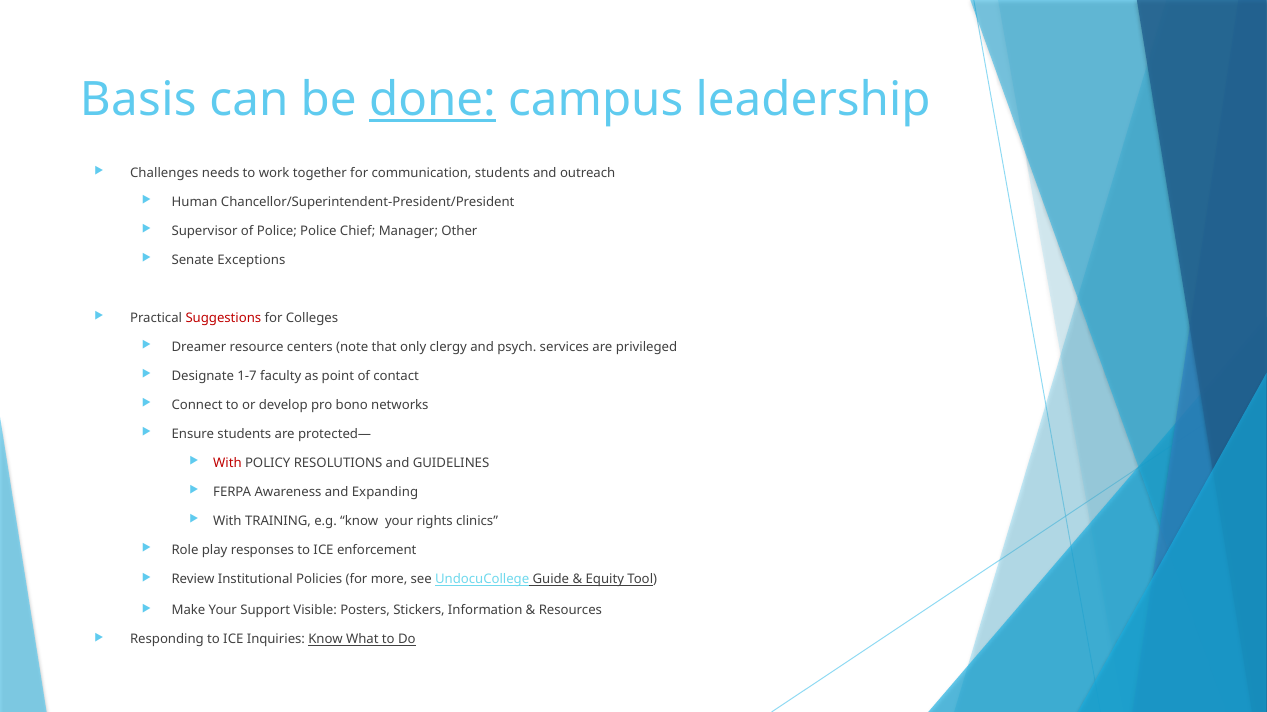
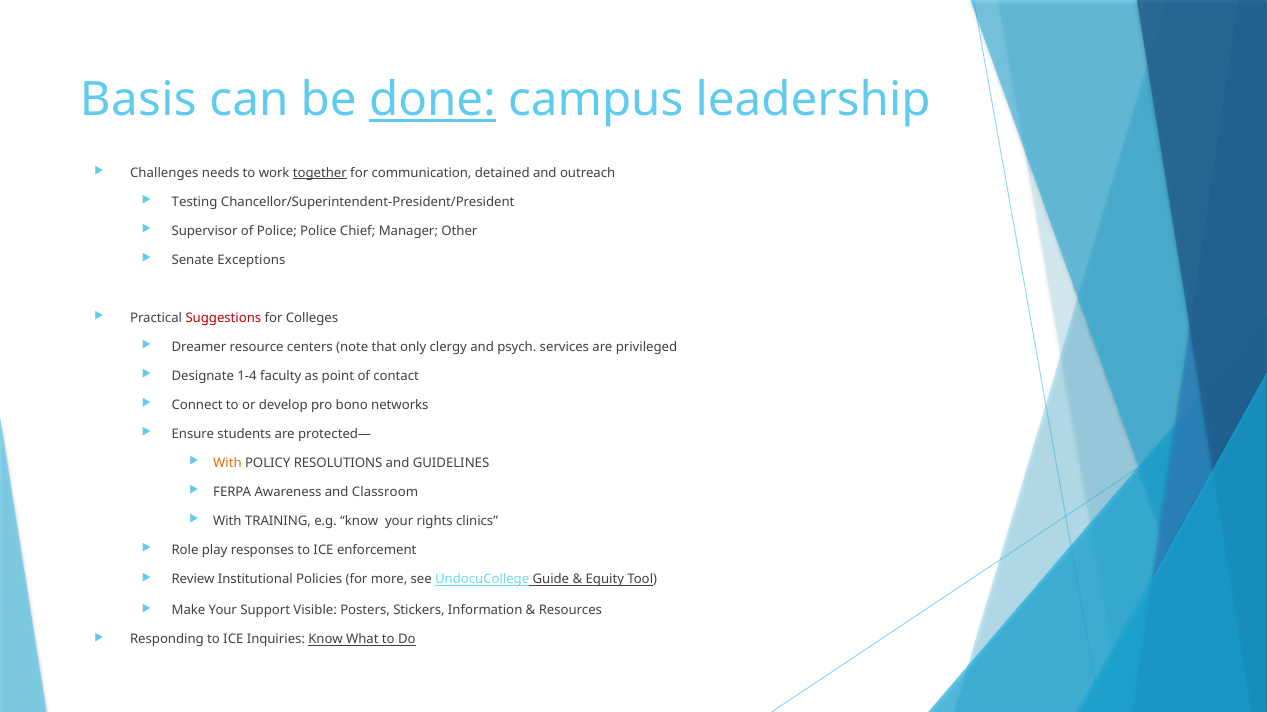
together underline: none -> present
communication students: students -> detained
Human: Human -> Testing
1-7: 1-7 -> 1-4
With at (227, 464) colour: red -> orange
Expanding: Expanding -> Classroom
